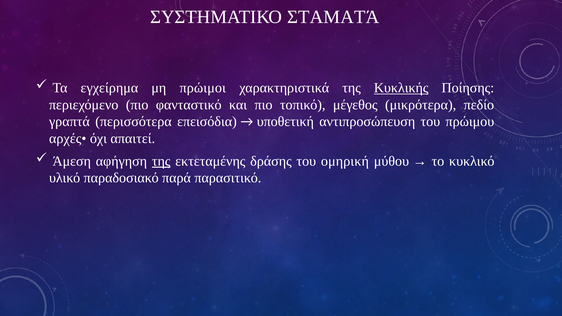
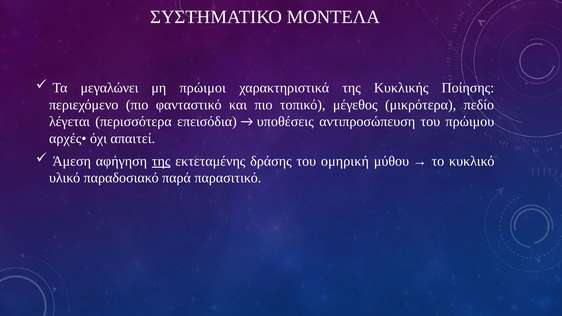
ΣΤΑΜΑΤΆ: ΣΤΑΜΑΤΆ -> ΜΟΝΤΕΛΑ
εγχείρημα: εγχείρημα -> μεγαλώνει
Κυκλικής underline: present -> none
γραπτά: γραπτά -> λέγεται
υποθετική: υποθετική -> υποθέσεις
